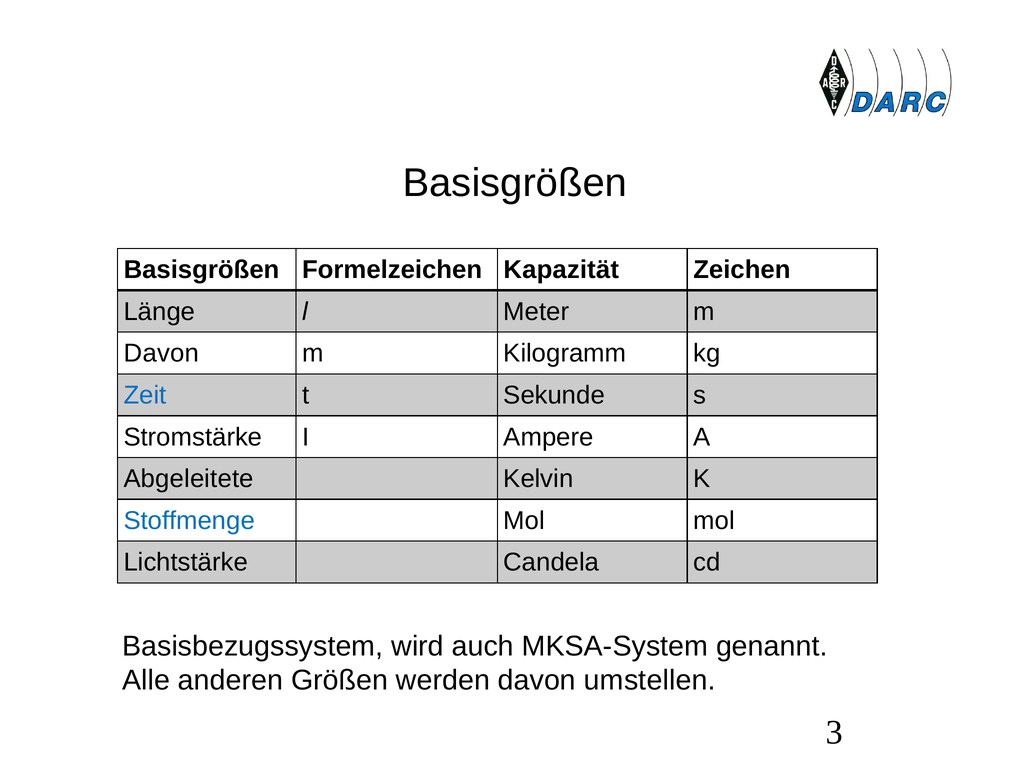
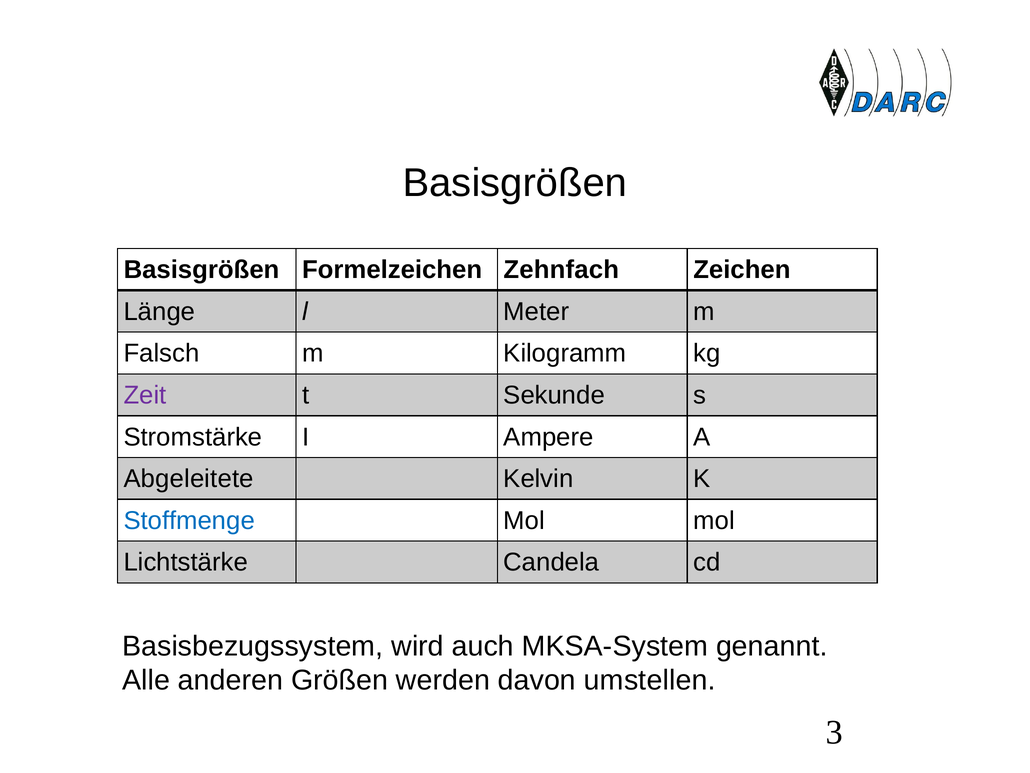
Kapazität: Kapazität -> Zehnfach
Davon at (161, 353): Davon -> Falsch
Zeit colour: blue -> purple
